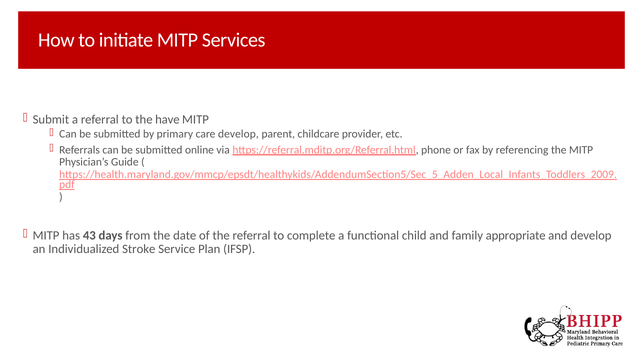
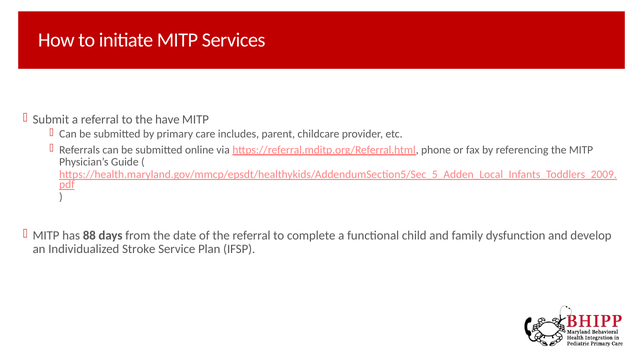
care develop: develop -> includes
43: 43 -> 88
appropriate: appropriate -> dysfunction
